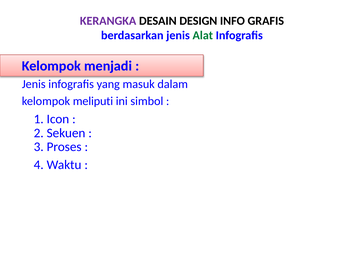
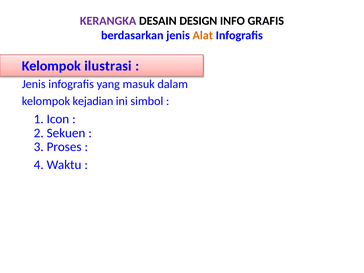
Alat colour: green -> orange
menjadi: menjadi -> ilustrasi
meliputi: meliputi -> kejadian
